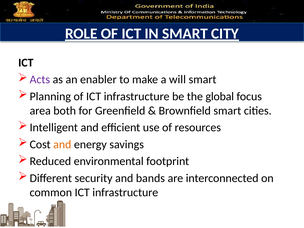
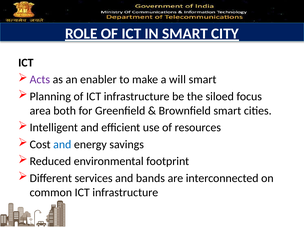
global: global -> siloed
and at (62, 144) colour: orange -> blue
security: security -> services
